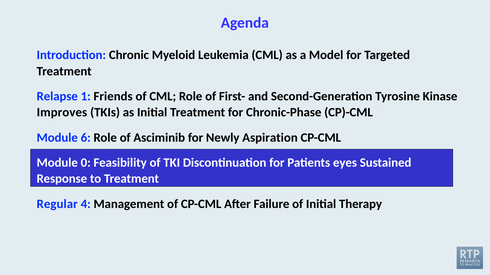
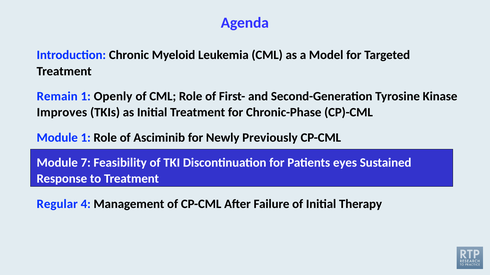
Relapse: Relapse -> Remain
Friends: Friends -> Openly
Module 6: 6 -> 1
Aspiration: Aspiration -> Previously
0: 0 -> 7
